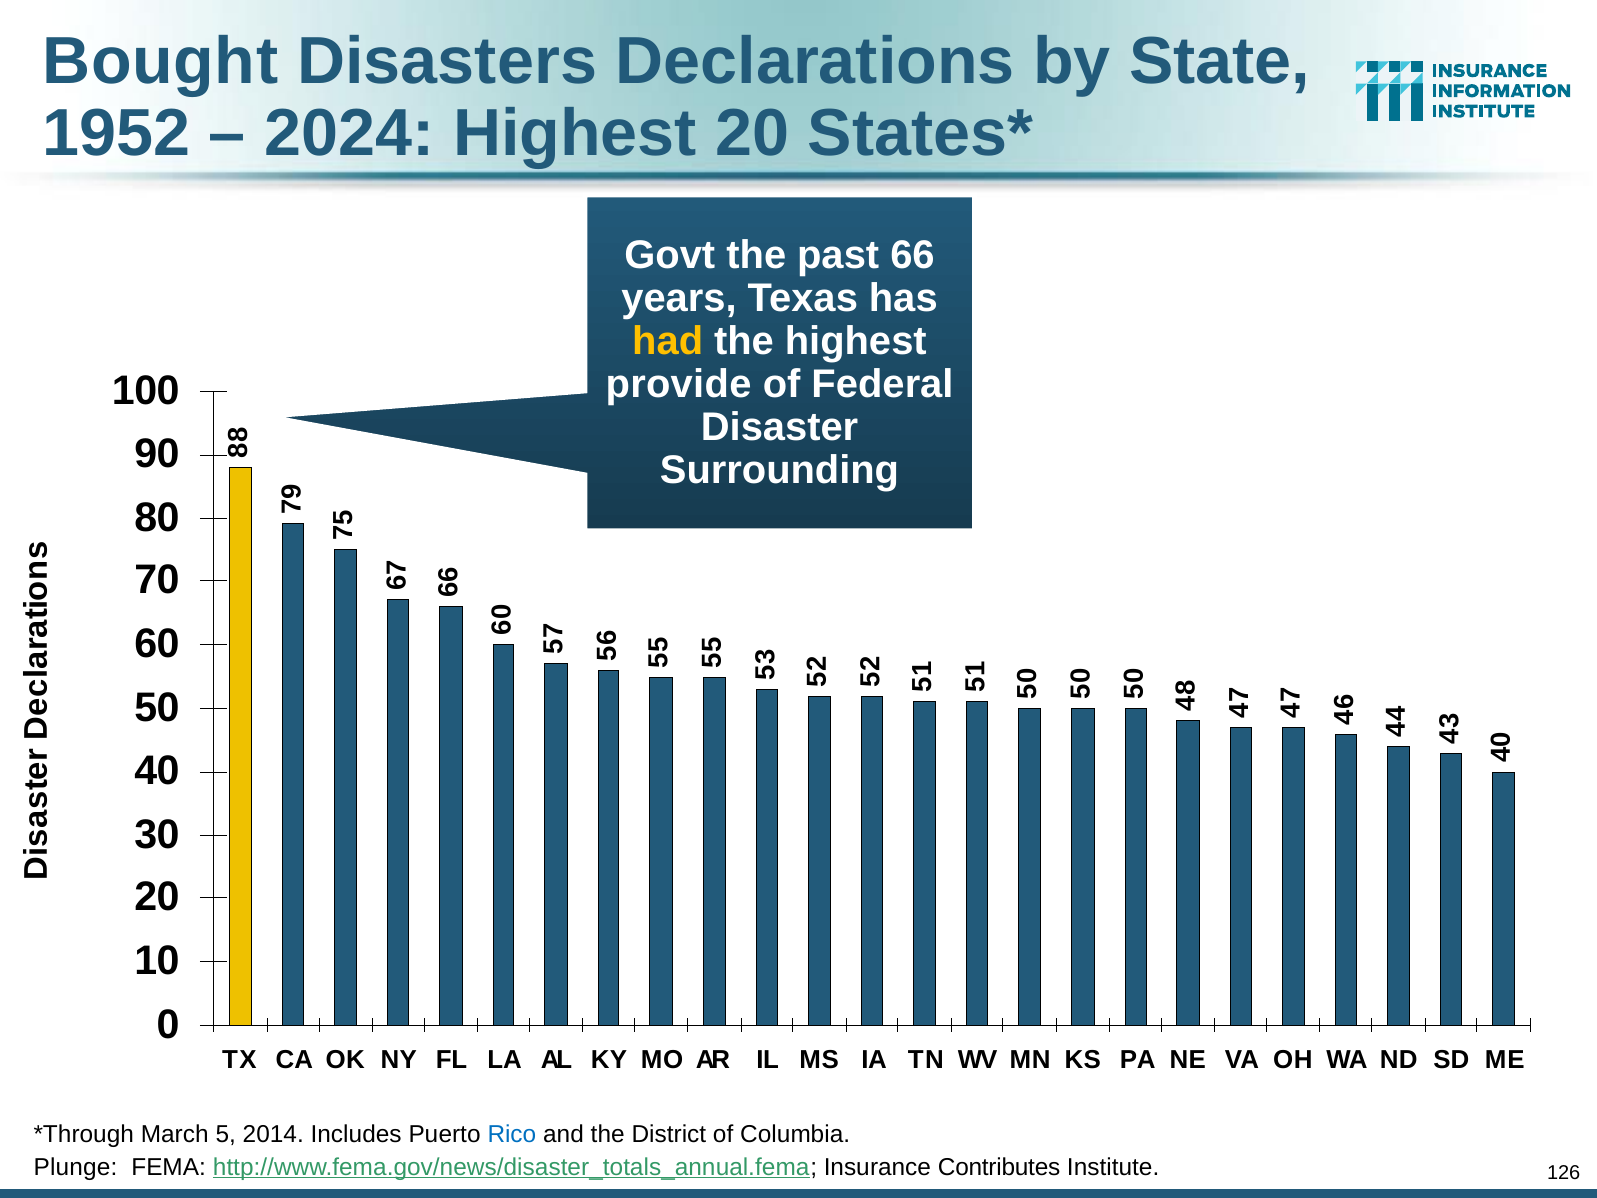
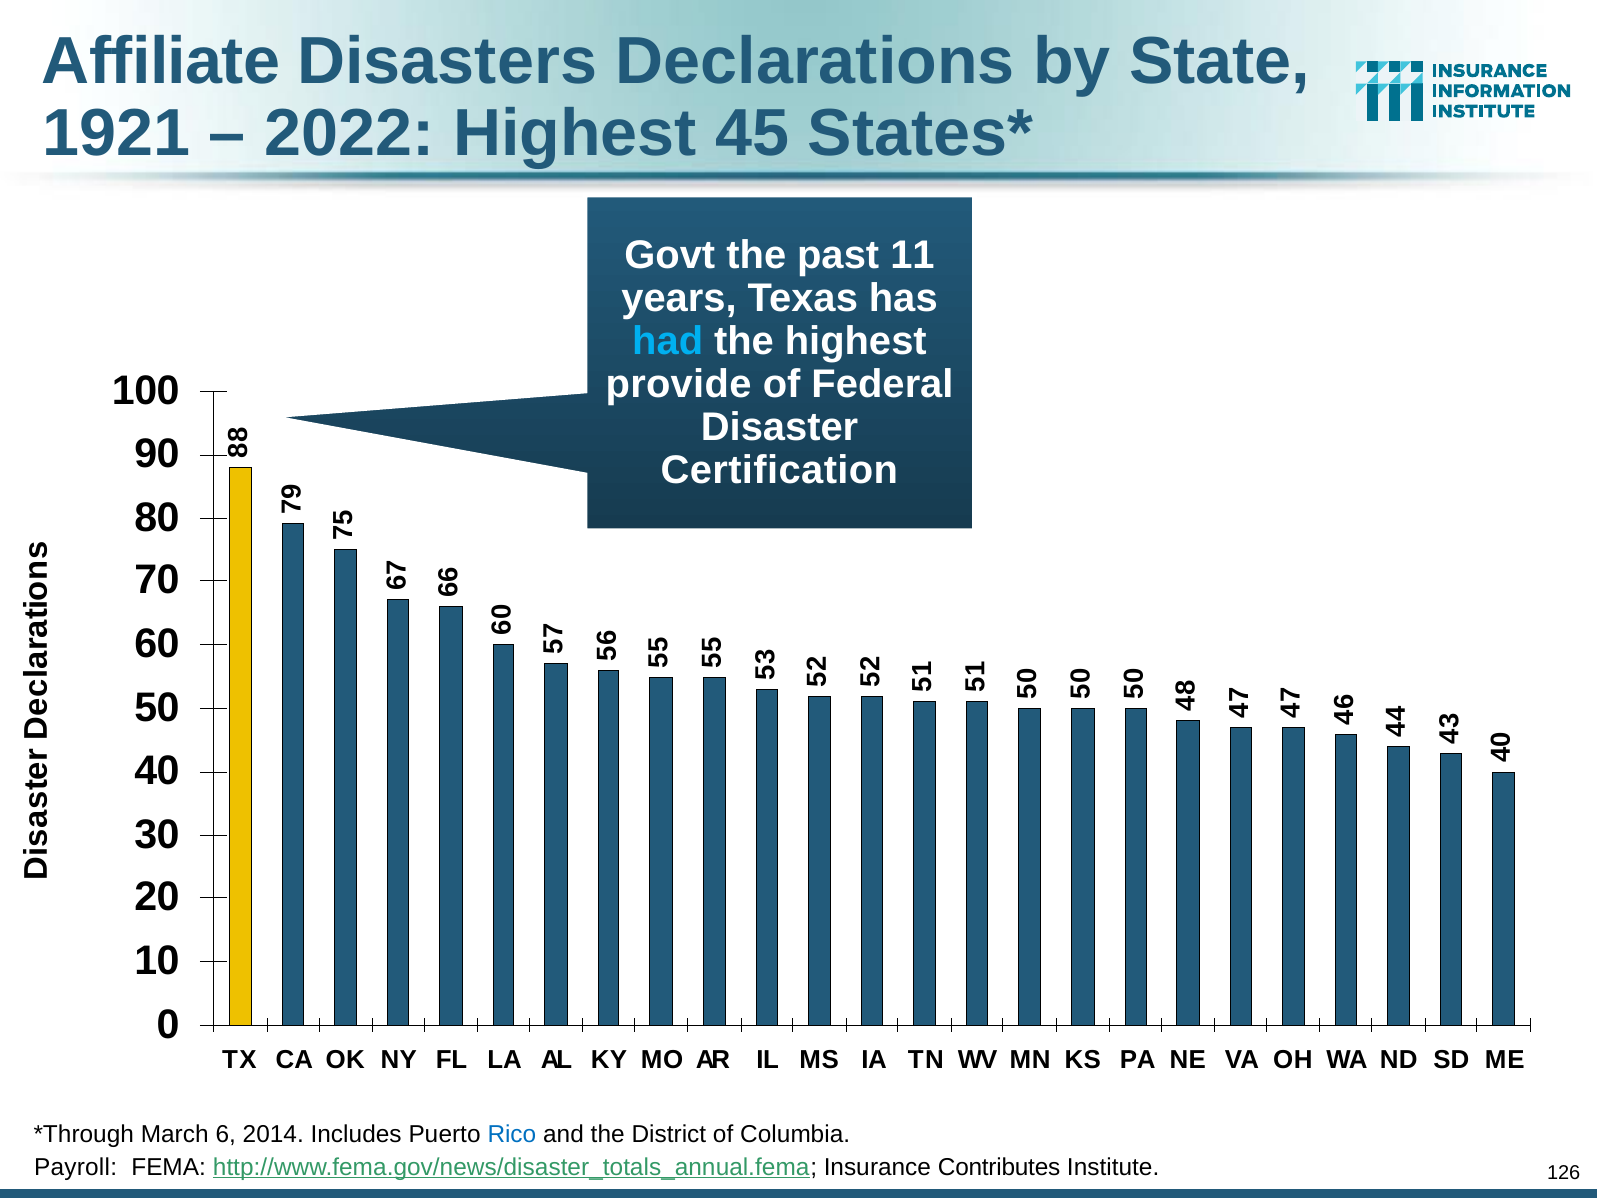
Bought: Bought -> Affiliate
1952: 1952 -> 1921
2024: 2024 -> 2022
Highest 20: 20 -> 45
66: 66 -> 11
had colour: yellow -> light blue
Surrounding: Surrounding -> Certification
March 5: 5 -> 6
Plunge: Plunge -> Payroll
